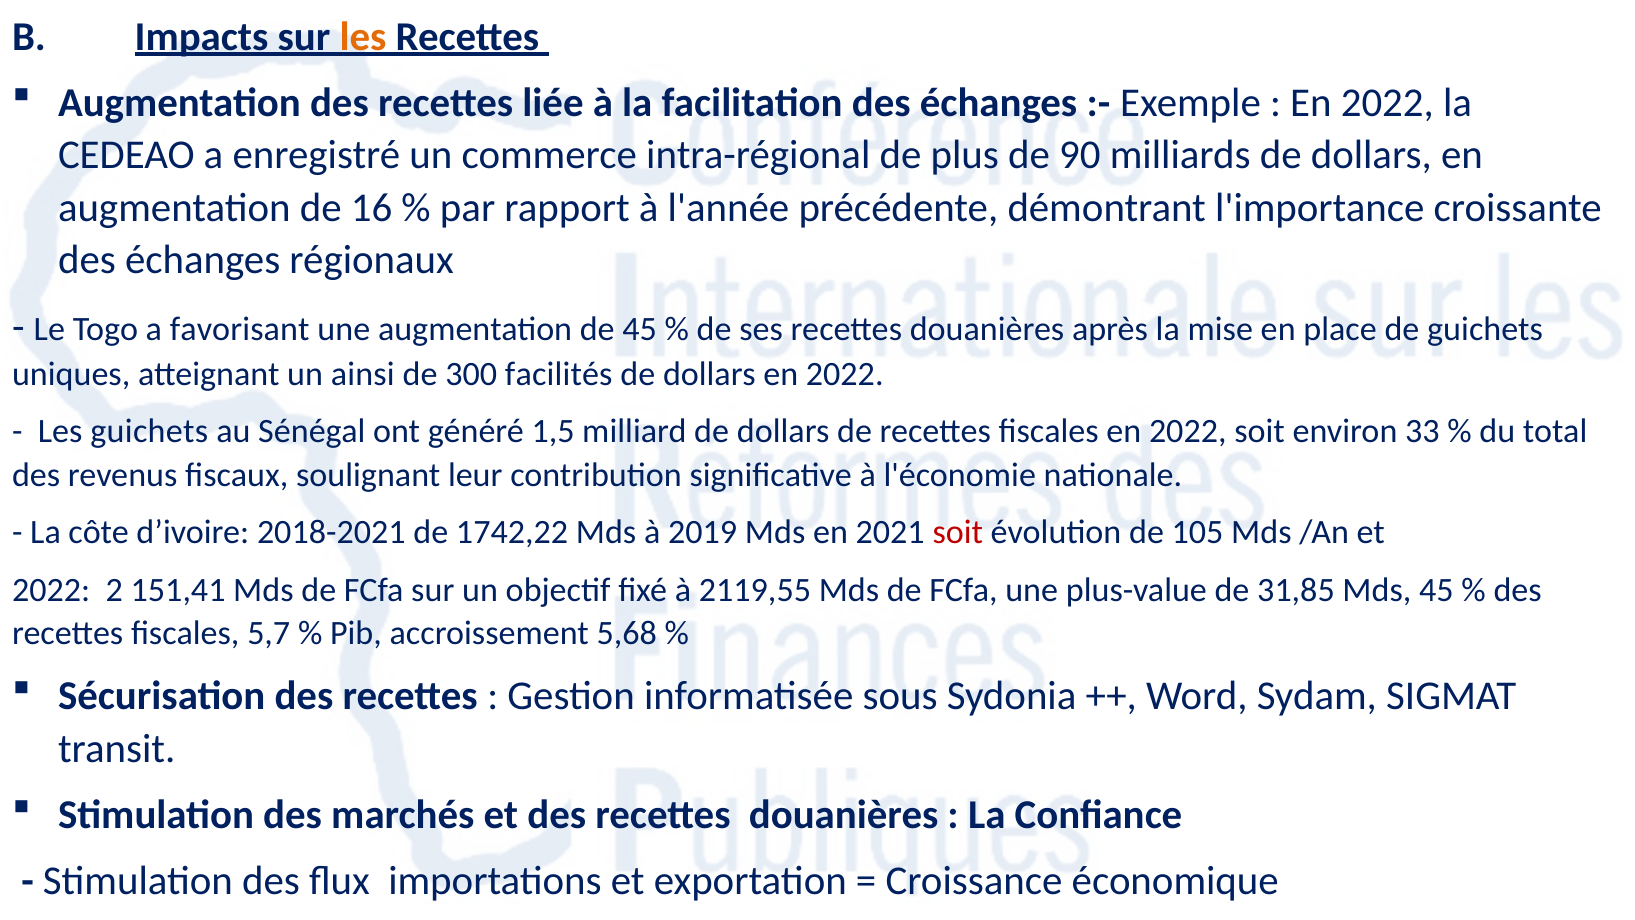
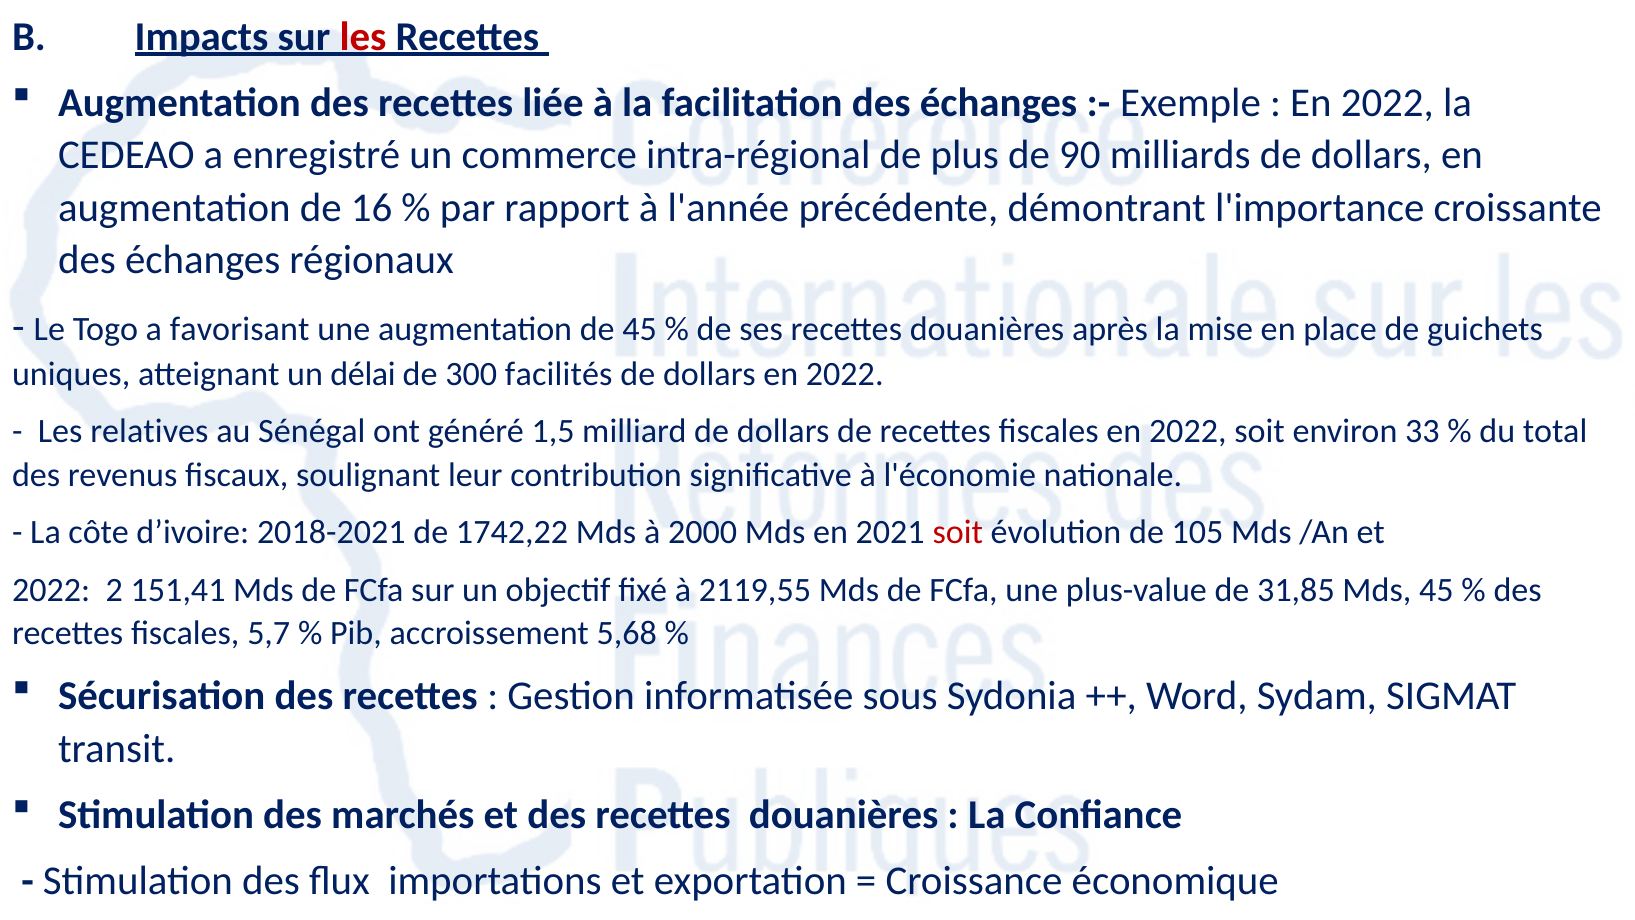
les at (363, 37) colour: orange -> red
ainsi: ainsi -> délai
Les guichets: guichets -> relatives
2019: 2019 -> 2000
